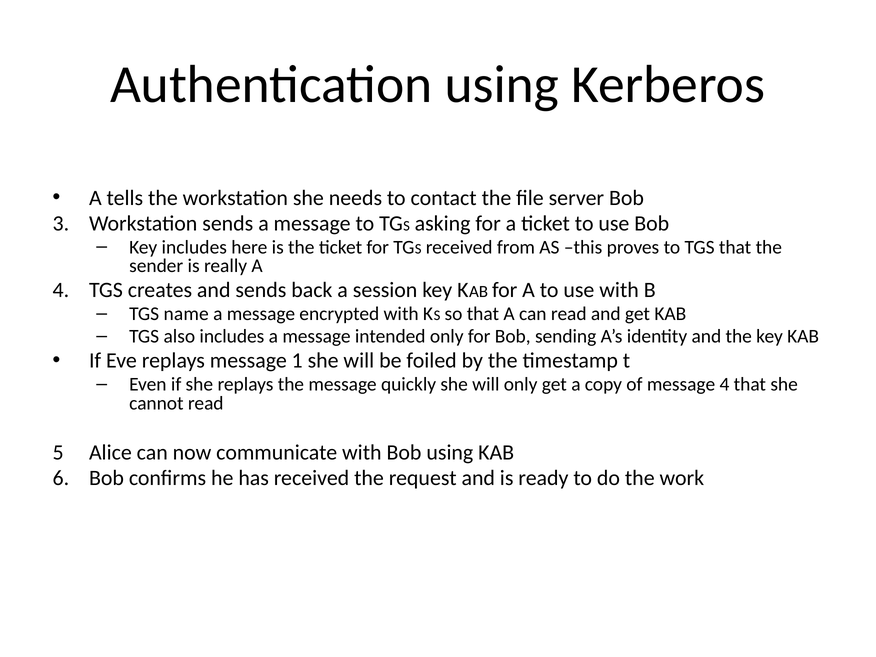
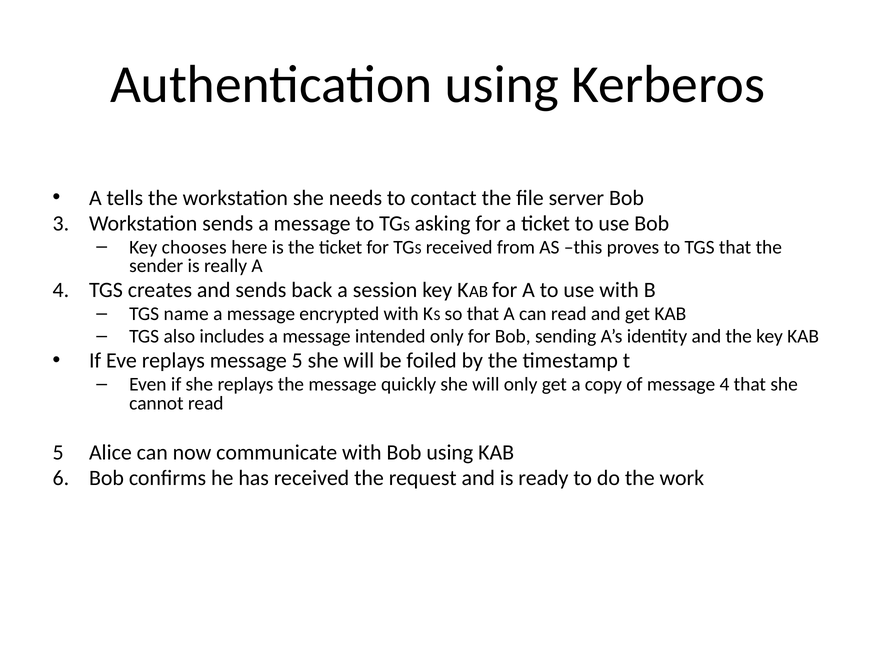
Key includes: includes -> chooses
message 1: 1 -> 5
